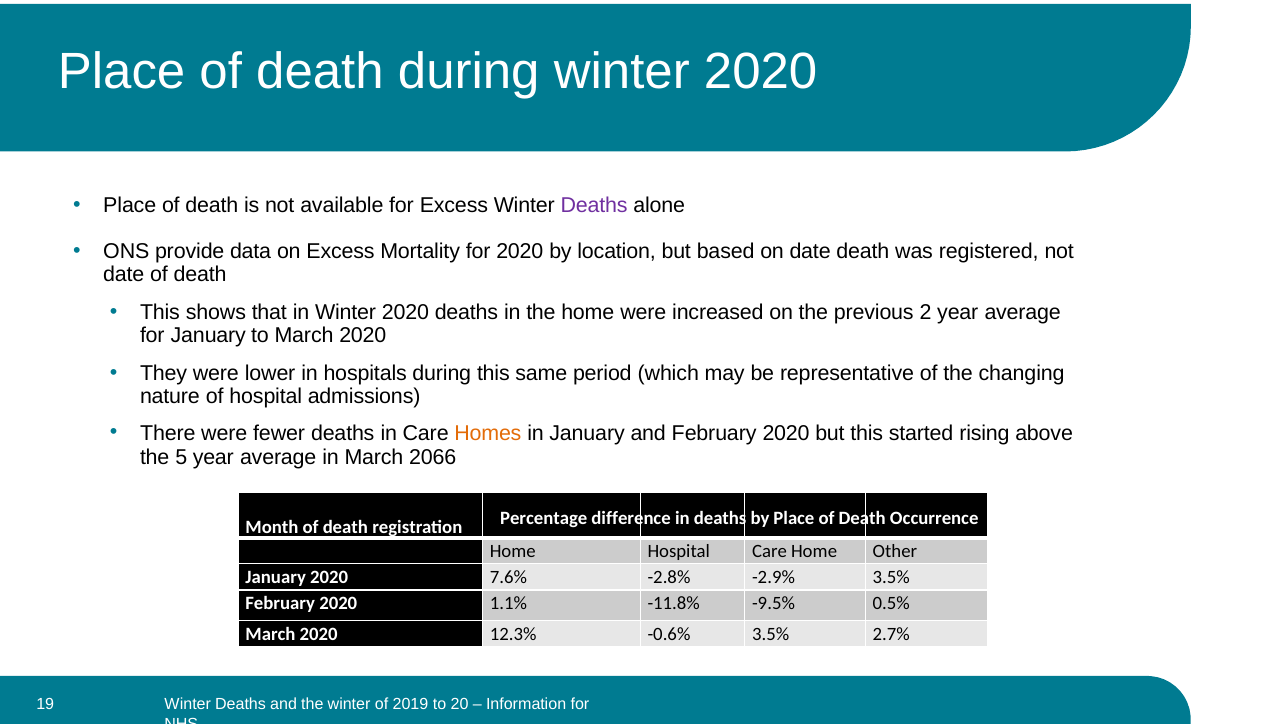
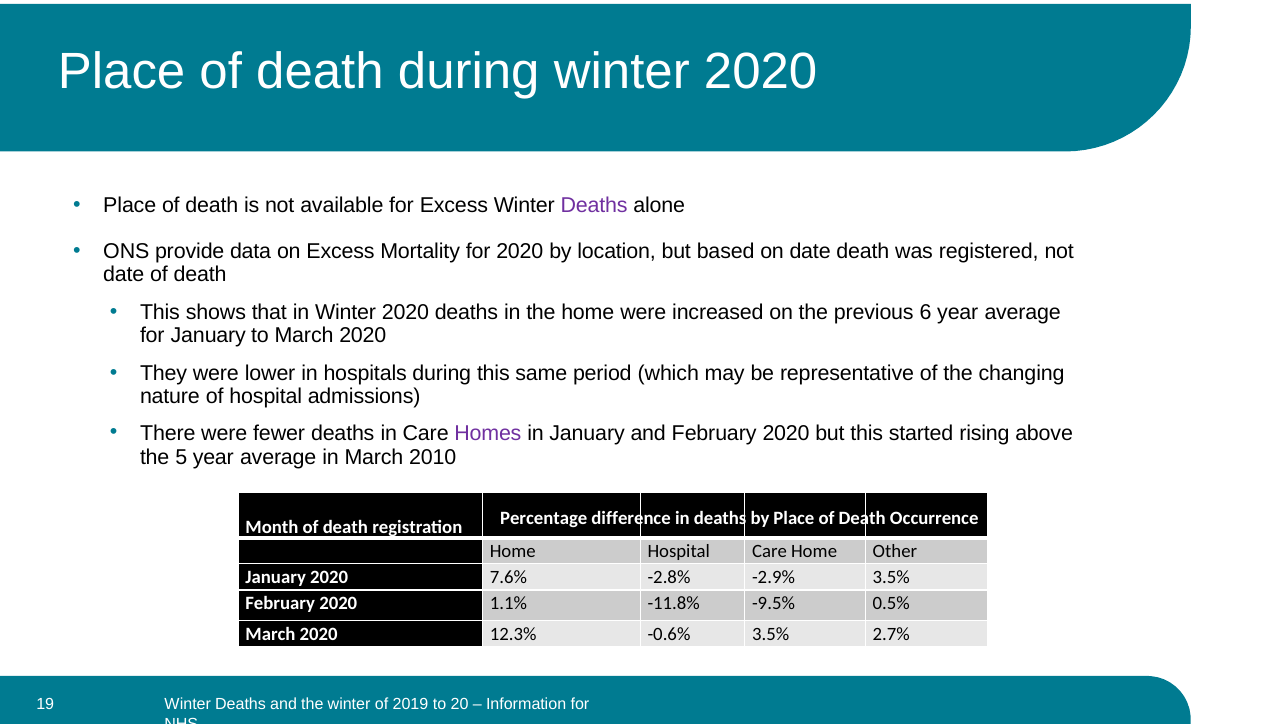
2: 2 -> 6
Homes colour: orange -> purple
2066: 2066 -> 2010
